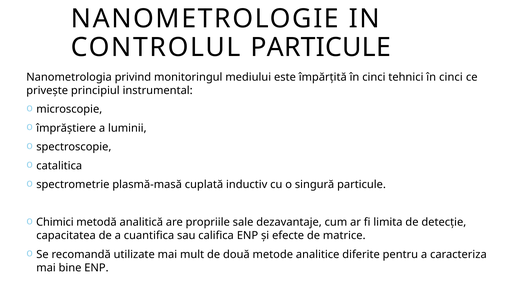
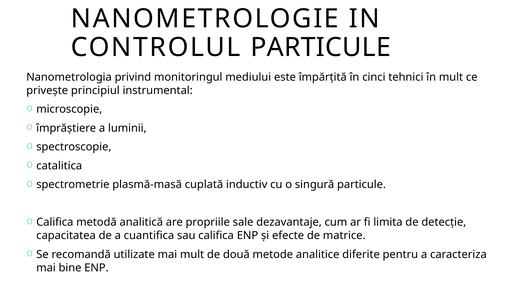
tehnici în cinci: cinci -> mult
o Chimici: Chimici -> Califica
